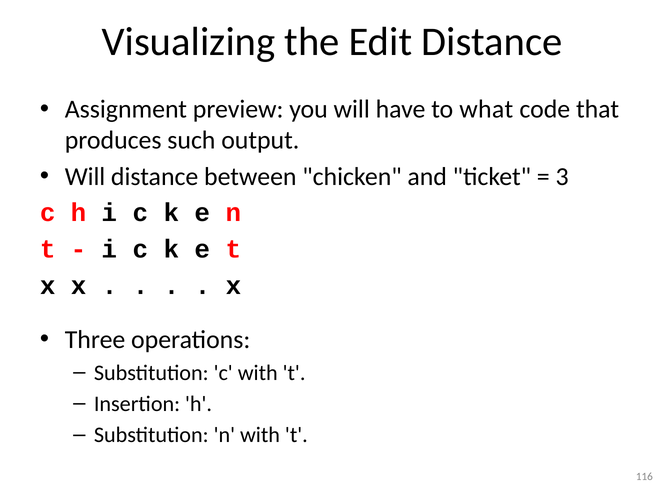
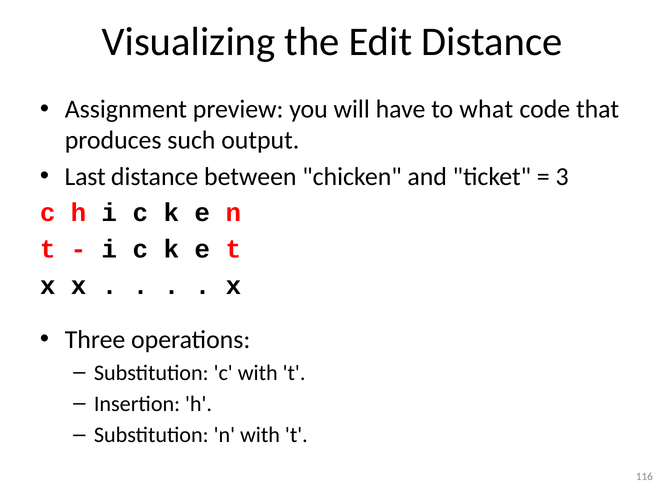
Will at (85, 177): Will -> Last
